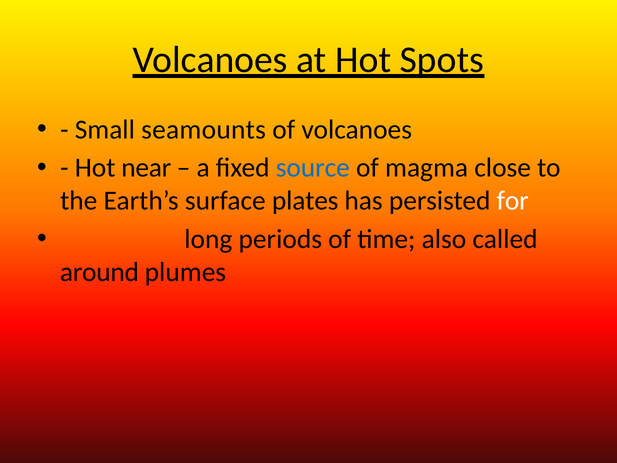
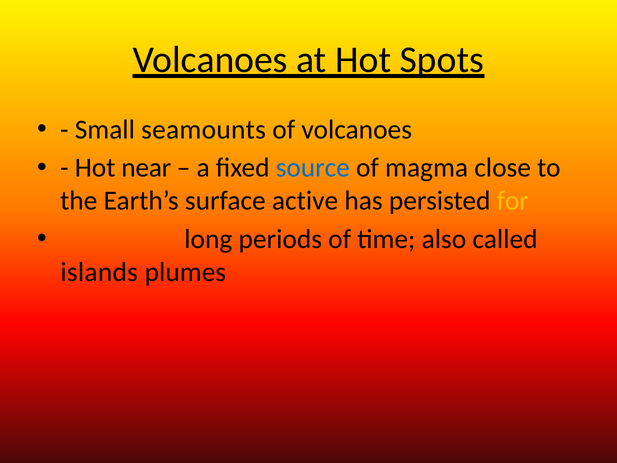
plates: plates -> active
for colour: white -> yellow
around: around -> islands
